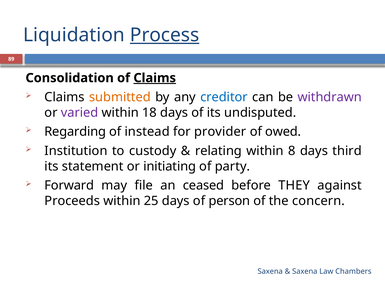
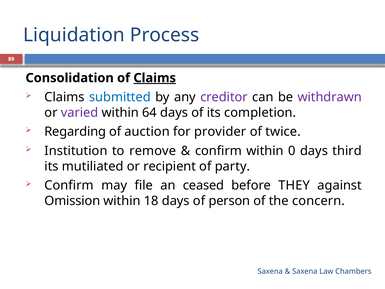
Process underline: present -> none
submitted colour: orange -> blue
creditor colour: blue -> purple
18: 18 -> 64
undisputed: undisputed -> completion
instead: instead -> auction
owed: owed -> twice
custody: custody -> remove
relating at (218, 151): relating -> confirm
8: 8 -> 0
statement: statement -> mutiliated
initiating: initiating -> recipient
Forward at (69, 185): Forward -> Confirm
Proceeds: Proceeds -> Omission
25: 25 -> 18
